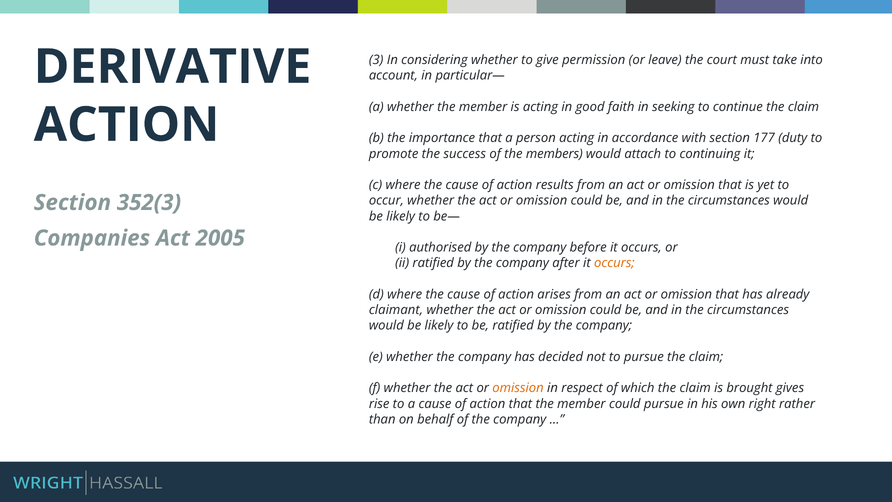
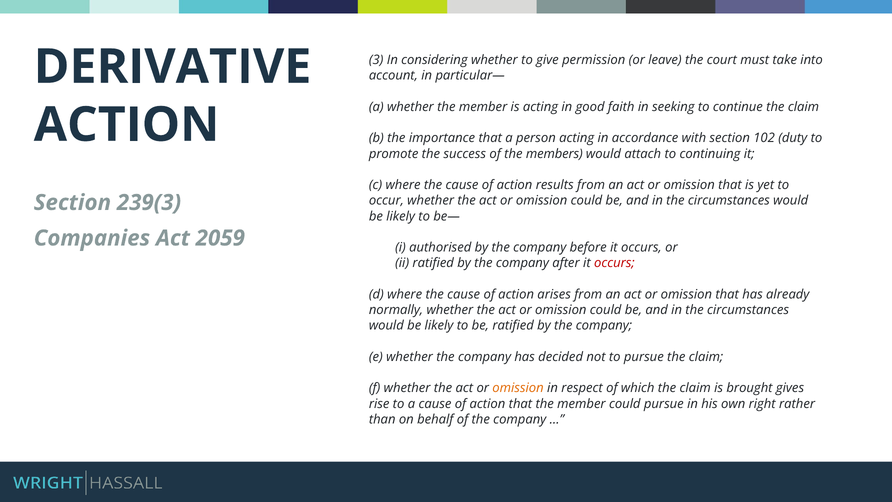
177: 177 -> 102
352(3: 352(3 -> 239(3
2005: 2005 -> 2059
occurs at (614, 263) colour: orange -> red
claimant: claimant -> normally
